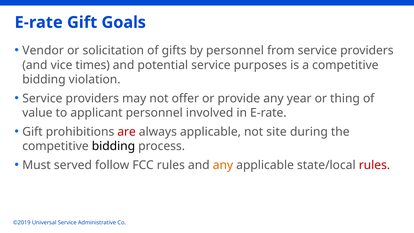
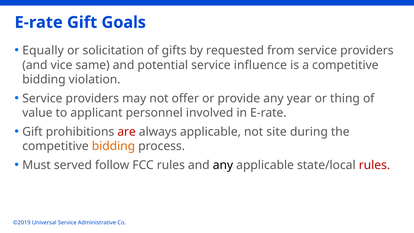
Vendor: Vendor -> Equally
by personnel: personnel -> requested
times: times -> same
purposes: purposes -> influence
bidding at (113, 146) colour: black -> orange
any at (223, 165) colour: orange -> black
